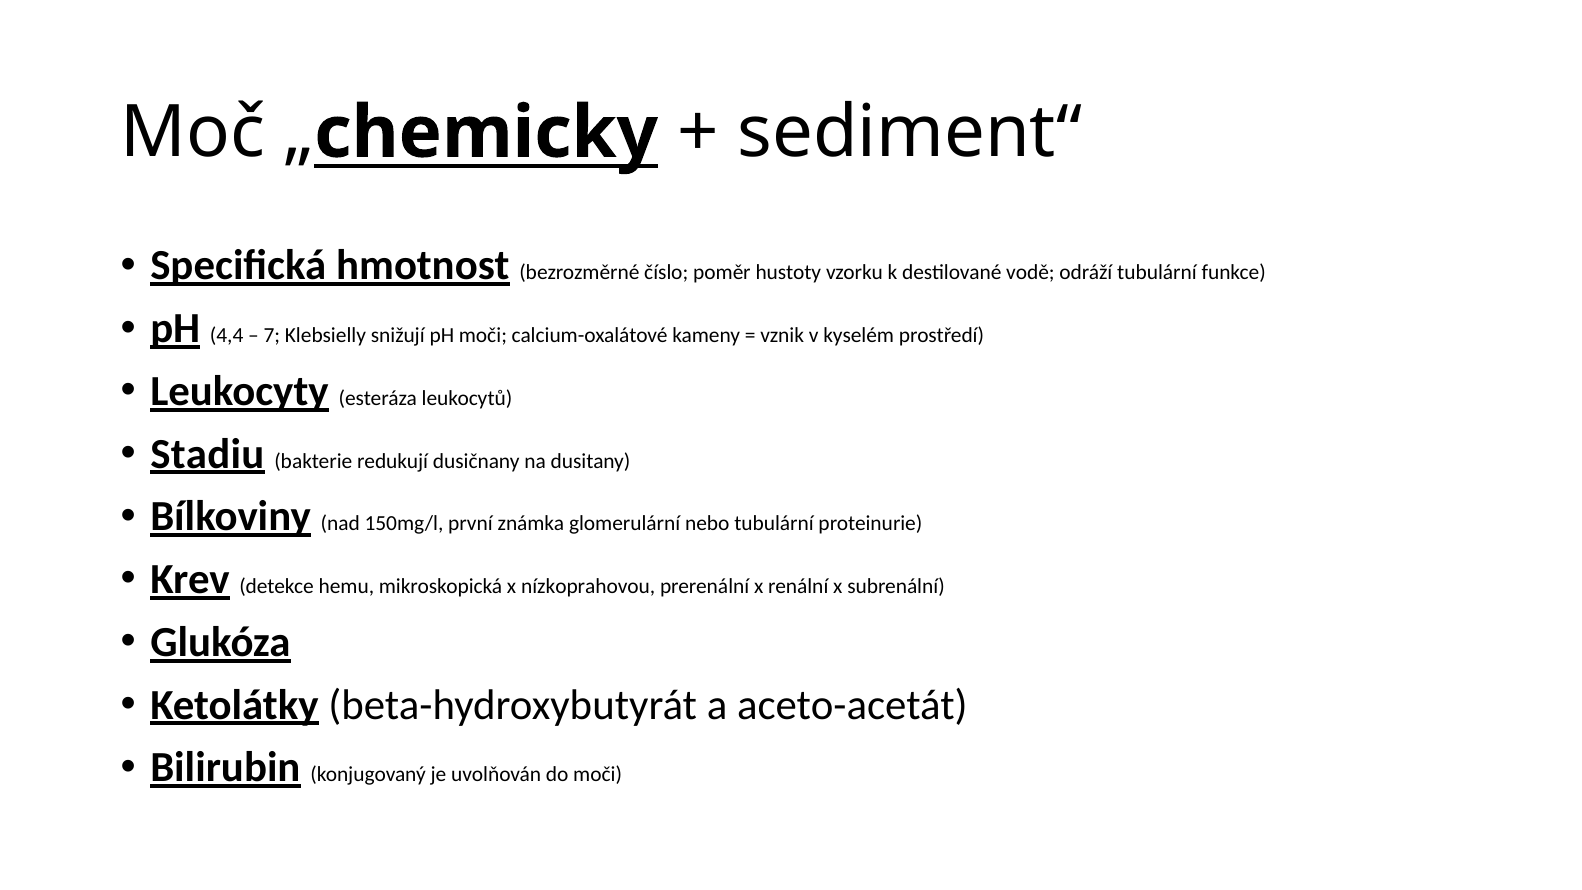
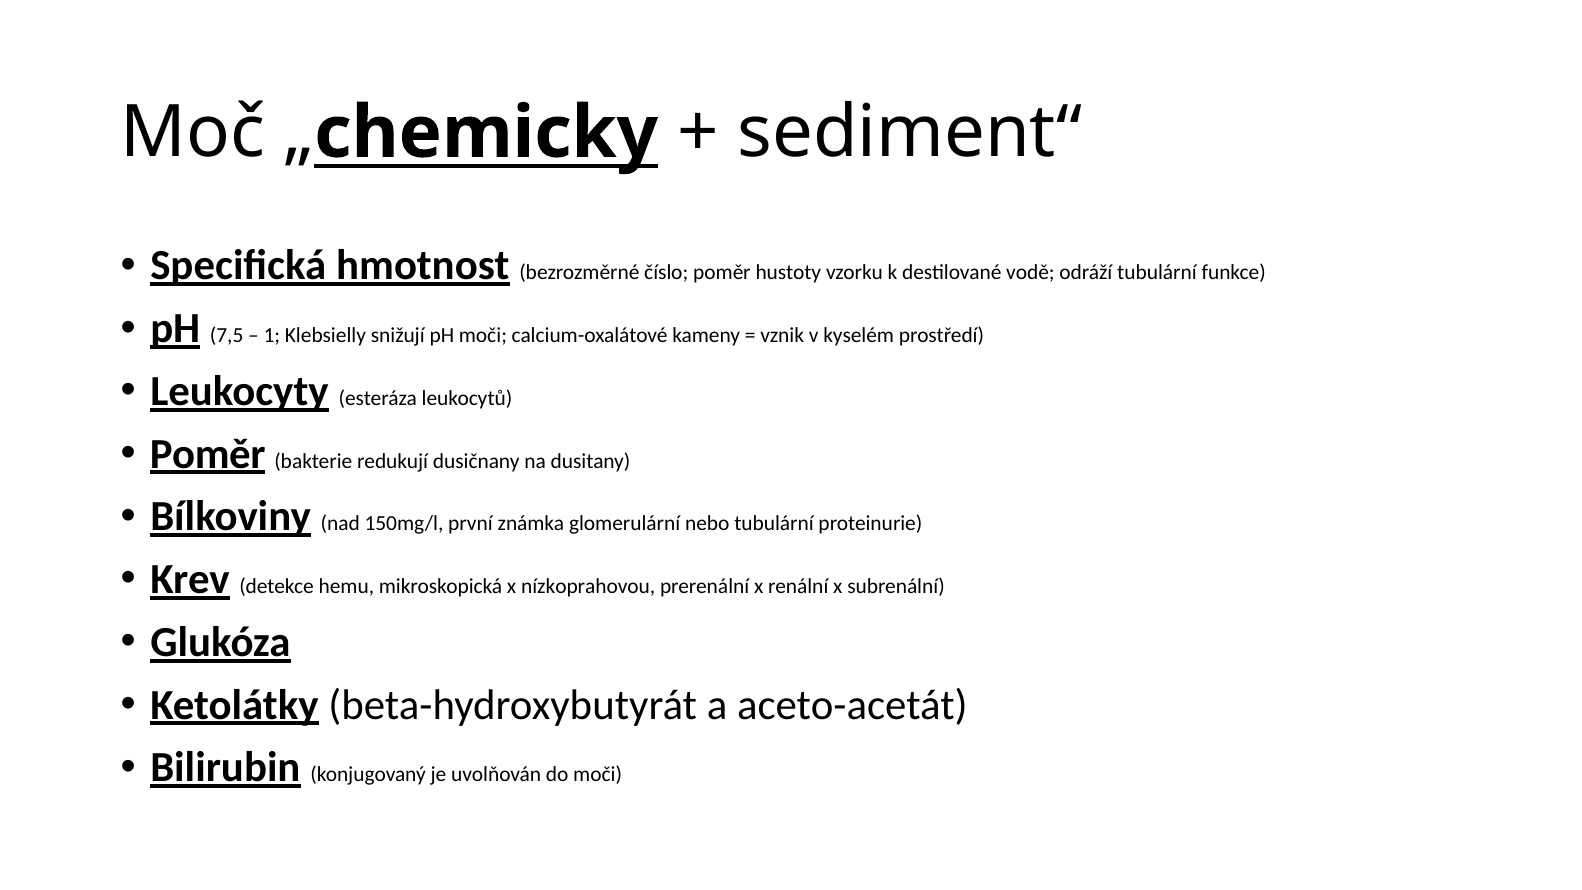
4,4: 4,4 -> 7,5
7: 7 -> 1
Stadiu at (207, 454): Stadiu -> Poměr
